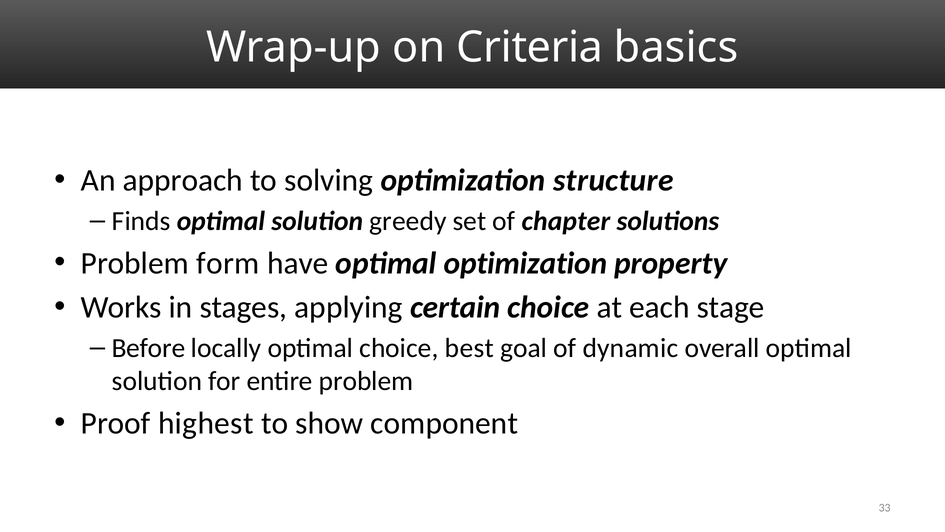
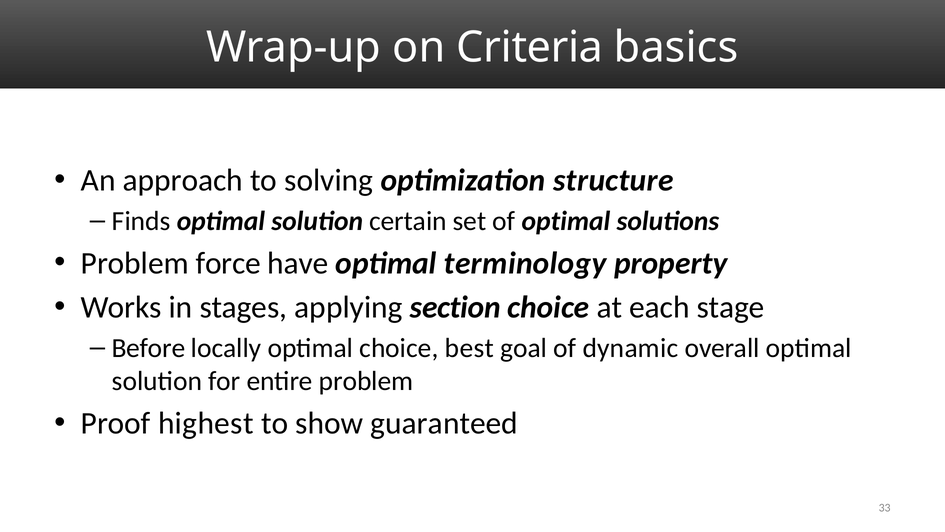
greedy: greedy -> certain
of chapter: chapter -> optimal
form: form -> force
optimal optimization: optimization -> terminology
certain: certain -> section
component: component -> guaranteed
